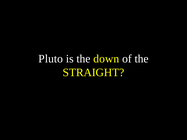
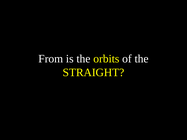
Pluto: Pluto -> From
down: down -> orbits
